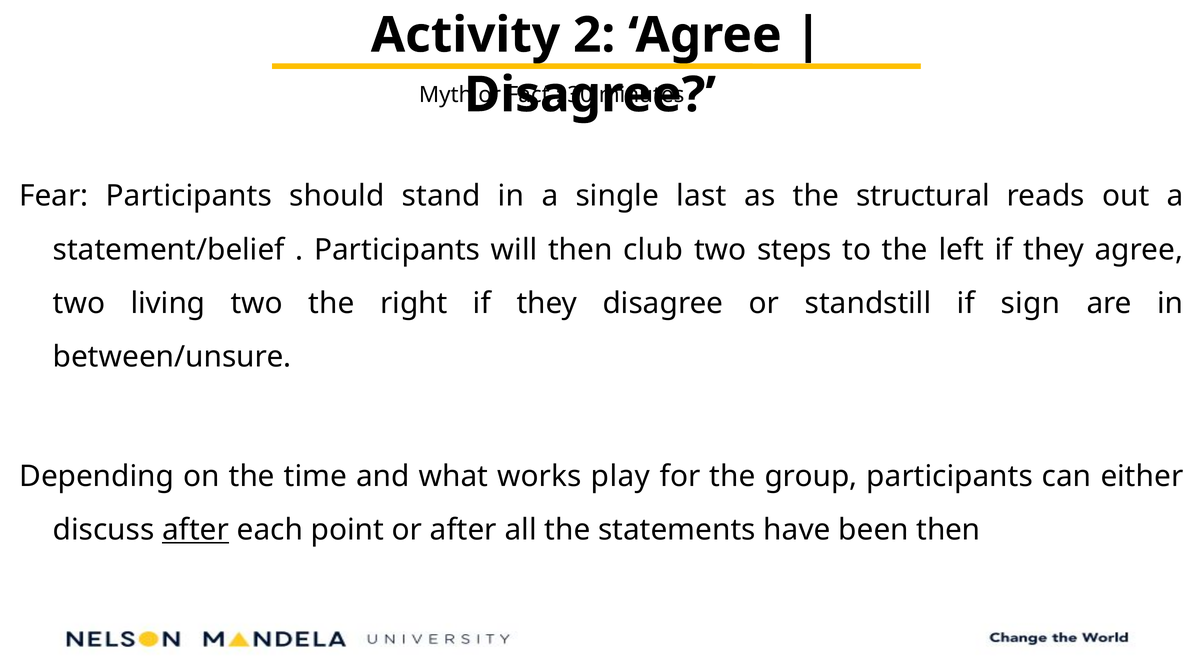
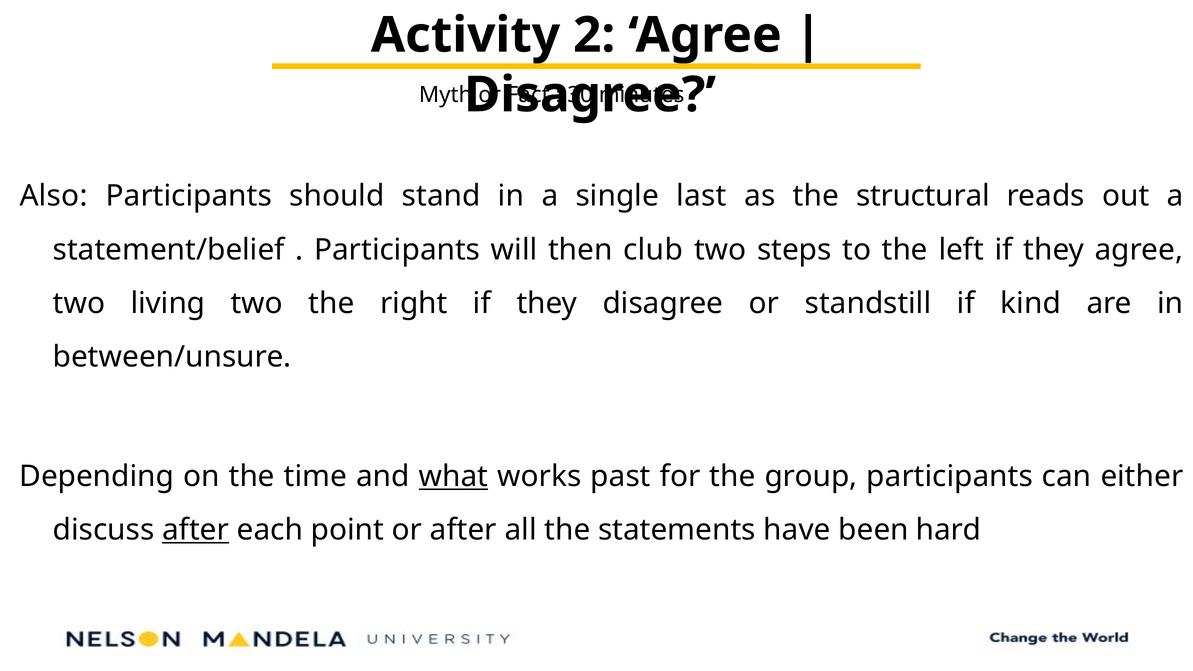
Fear: Fear -> Also
sign: sign -> kind
what underline: none -> present
play: play -> past
been then: then -> hard
